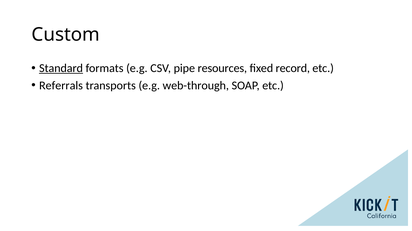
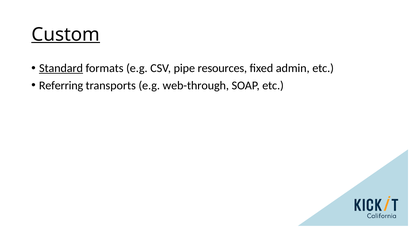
Custom underline: none -> present
record: record -> admin
Referrals: Referrals -> Referring
